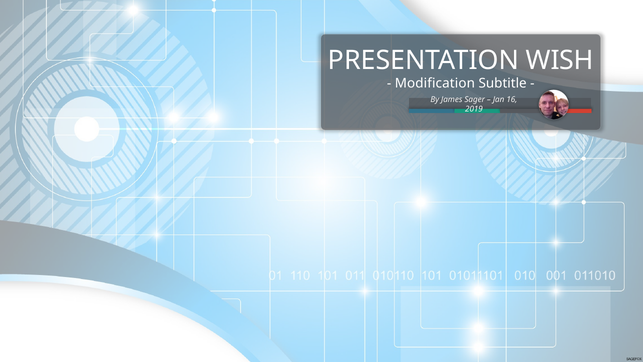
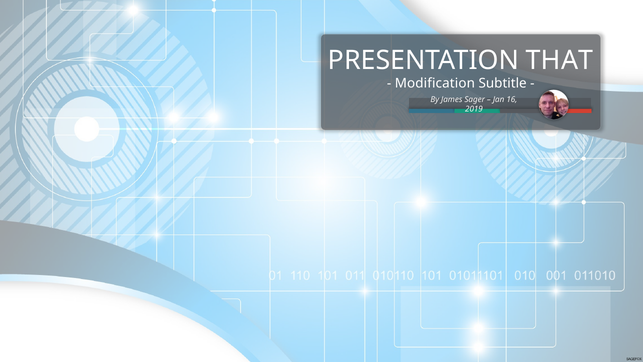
WISH: WISH -> THAT
